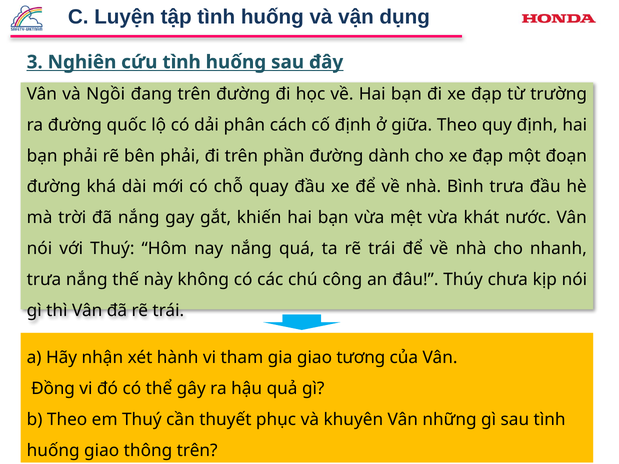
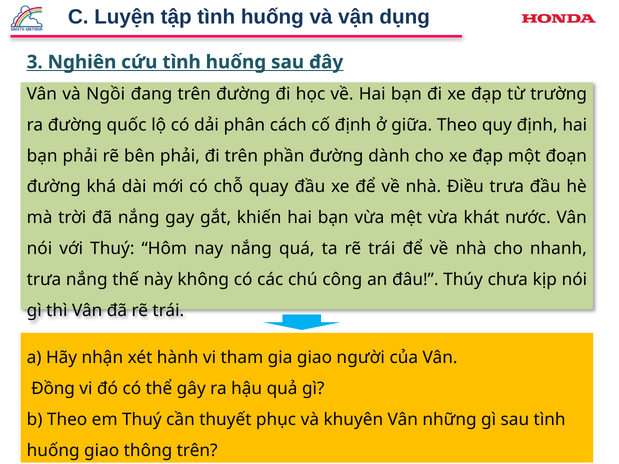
Bình: Bình -> Điều
tương: tương -> người
